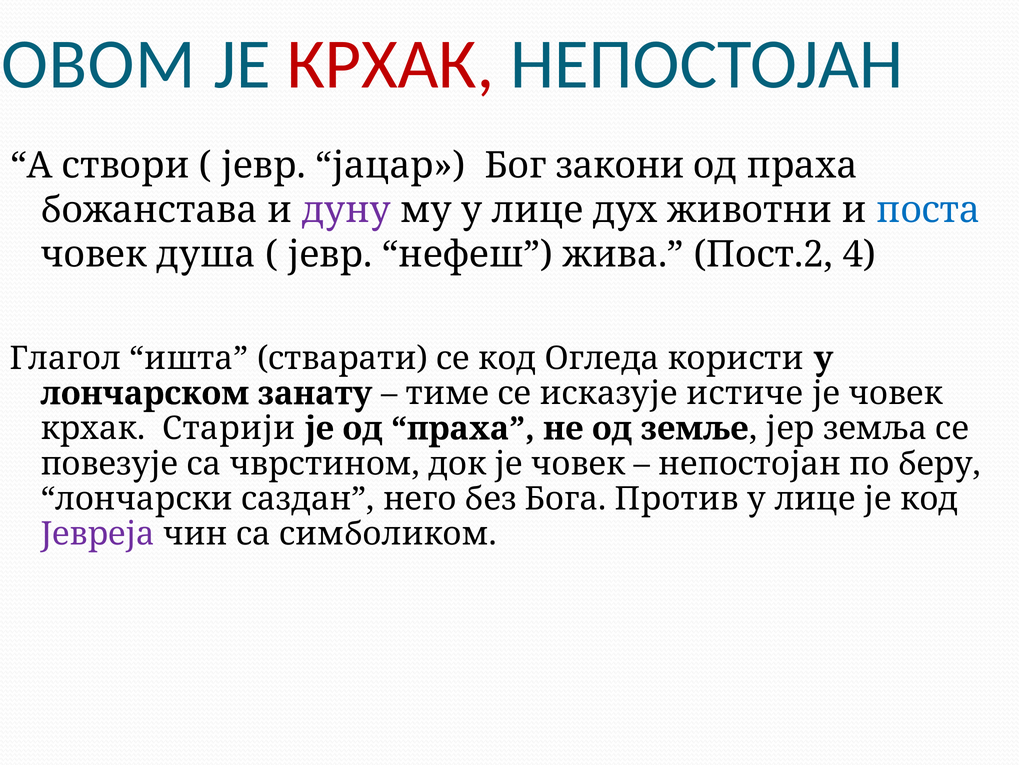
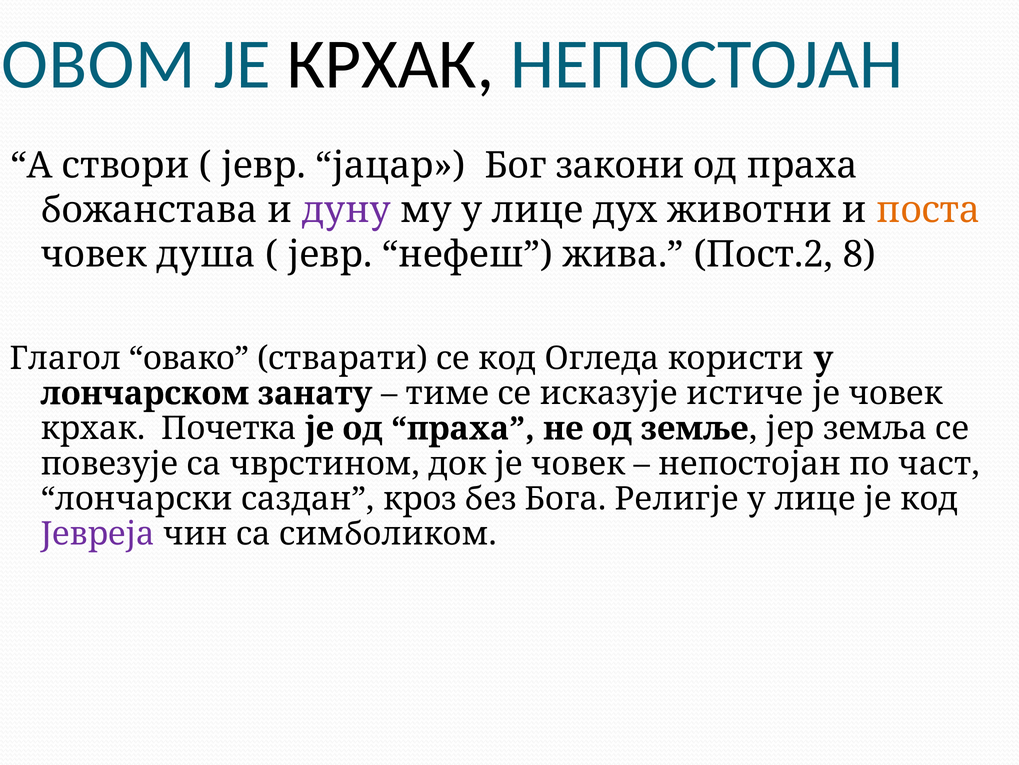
КРХАК at (390, 64) colour: red -> black
поста colour: blue -> orange
4: 4 -> 8
ишта: ишта -> овако
Старији: Старији -> Почетка
беру: беру -> част
него: него -> кроз
Против: Против -> Религје
